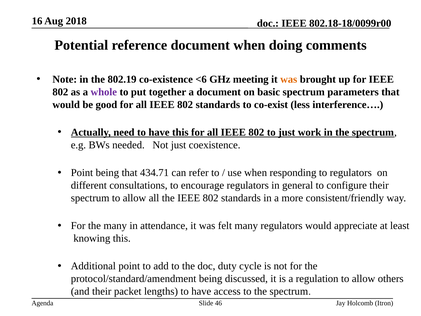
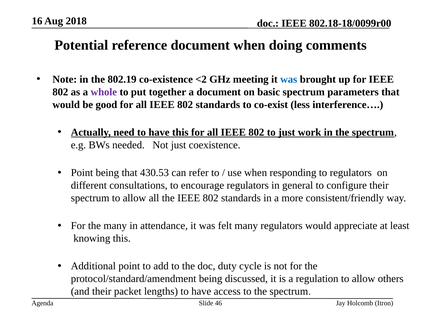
<6: <6 -> <2
was at (289, 79) colour: orange -> blue
434.71: 434.71 -> 430.53
